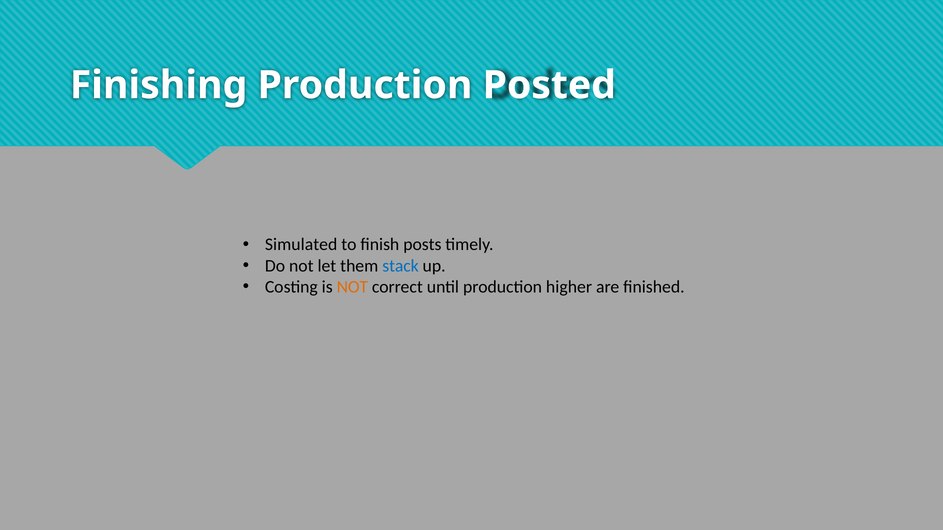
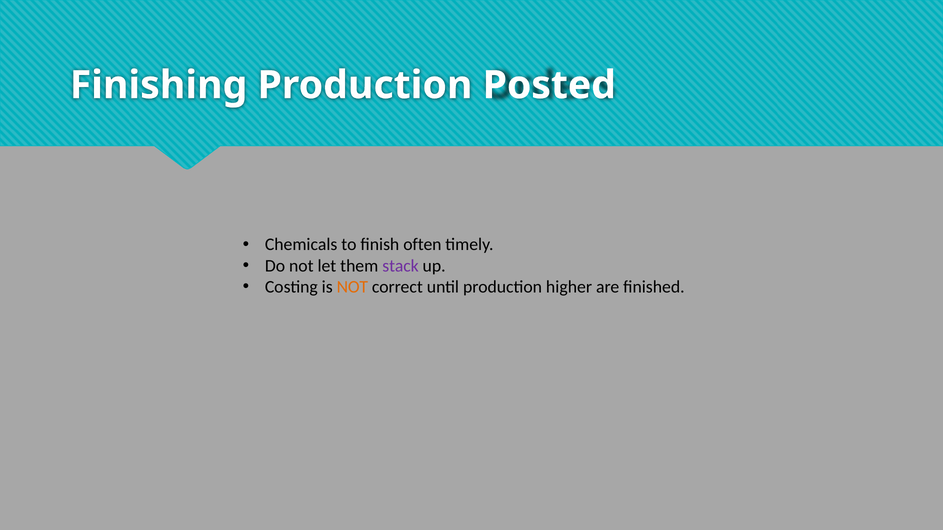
Simulated: Simulated -> Chemicals
posts: posts -> often
stack colour: blue -> purple
